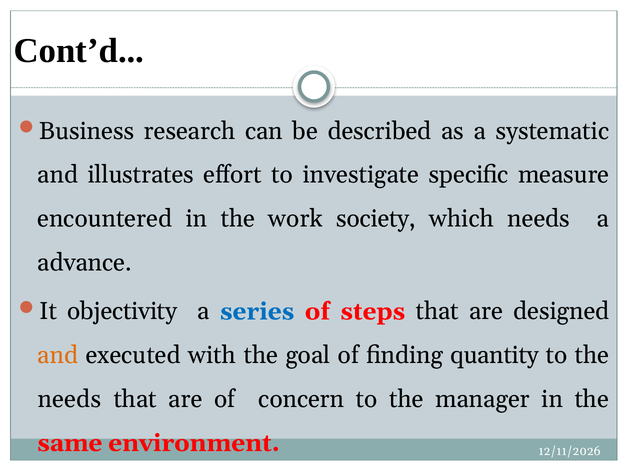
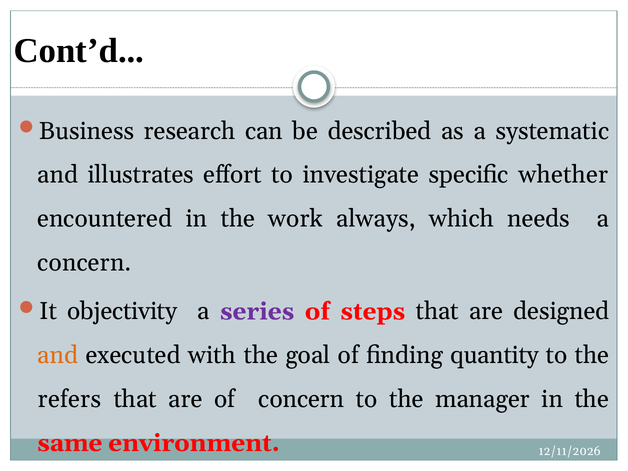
measure: measure -> whether
society: society -> always
advance at (85, 263): advance -> concern
series colour: blue -> purple
needs at (69, 399): needs -> refers
